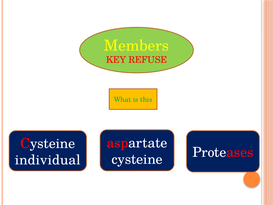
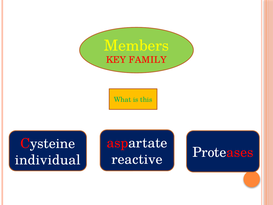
REFUSE: REFUSE -> FAMILY
cysteine at (137, 159): cysteine -> reactive
